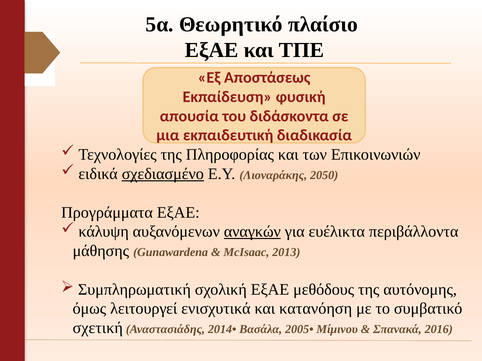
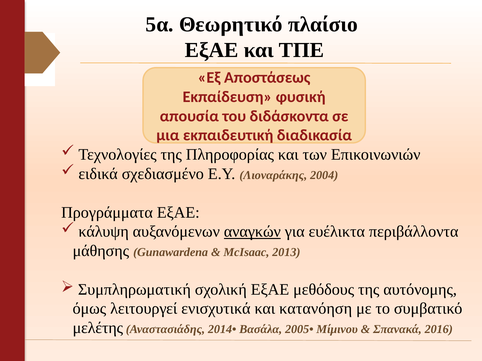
σχεδιασμένο underline: present -> none
2050: 2050 -> 2004
σχετική: σχετική -> μελέτης
